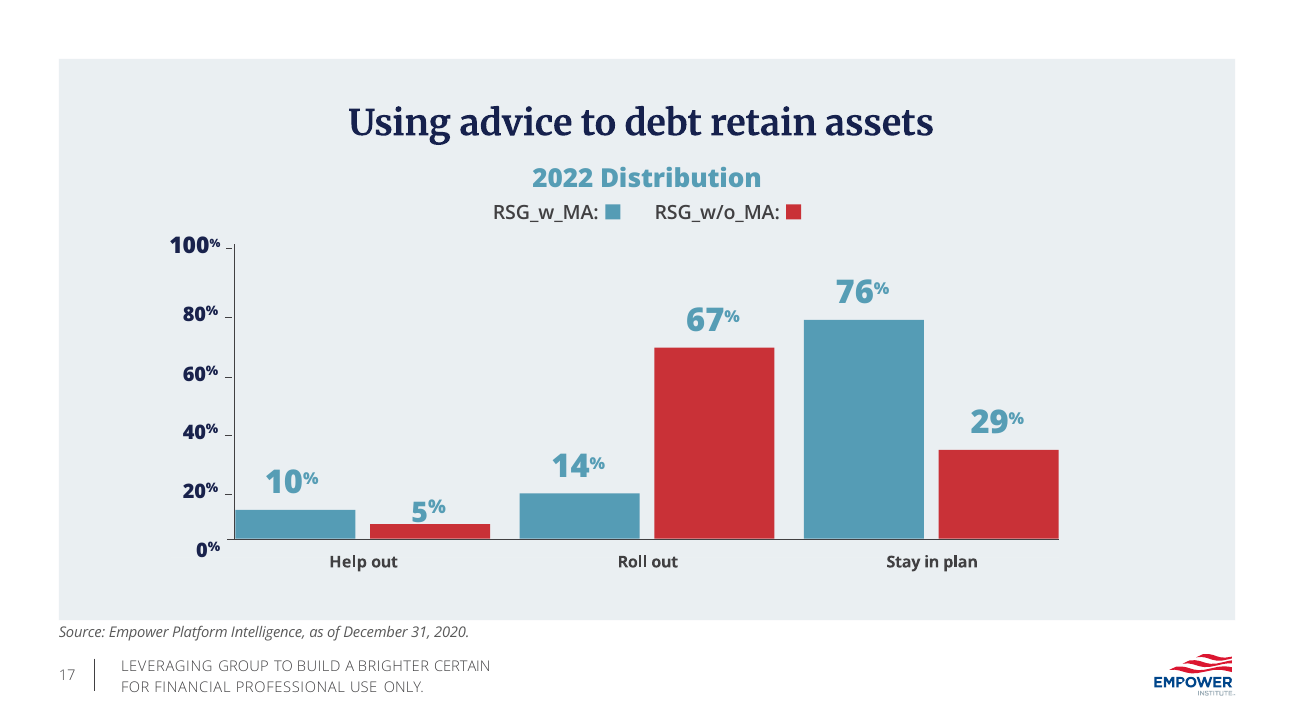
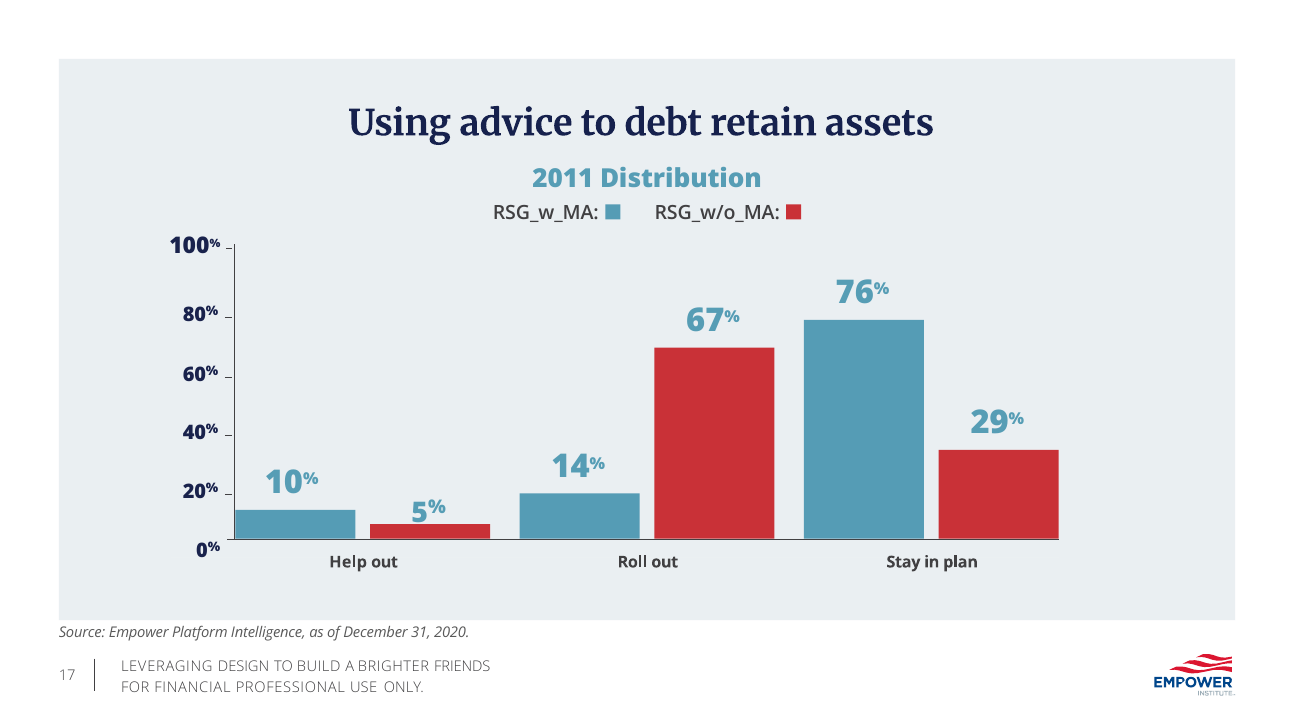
2022: 2022 -> 2011
GROUP: GROUP -> DESIGN
CERTAIN: CERTAIN -> FRIENDS
